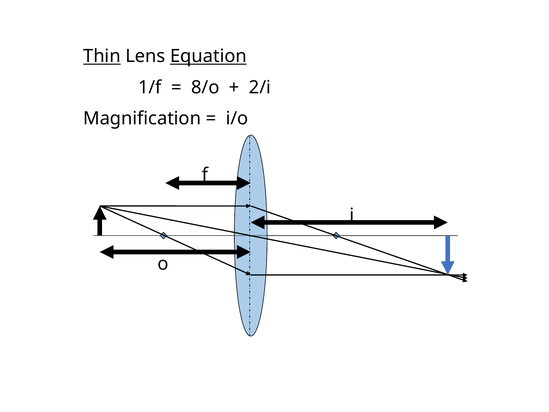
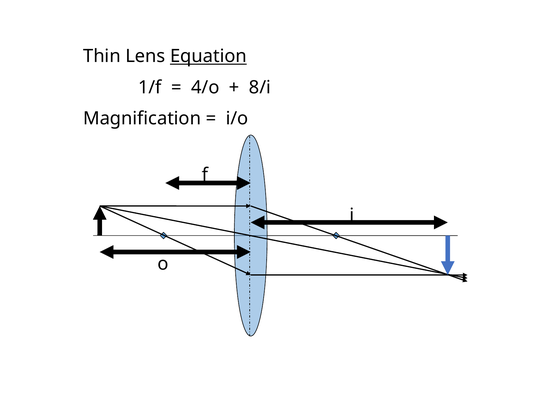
Thin underline: present -> none
8/o: 8/o -> 4/o
2/i: 2/i -> 8/i
